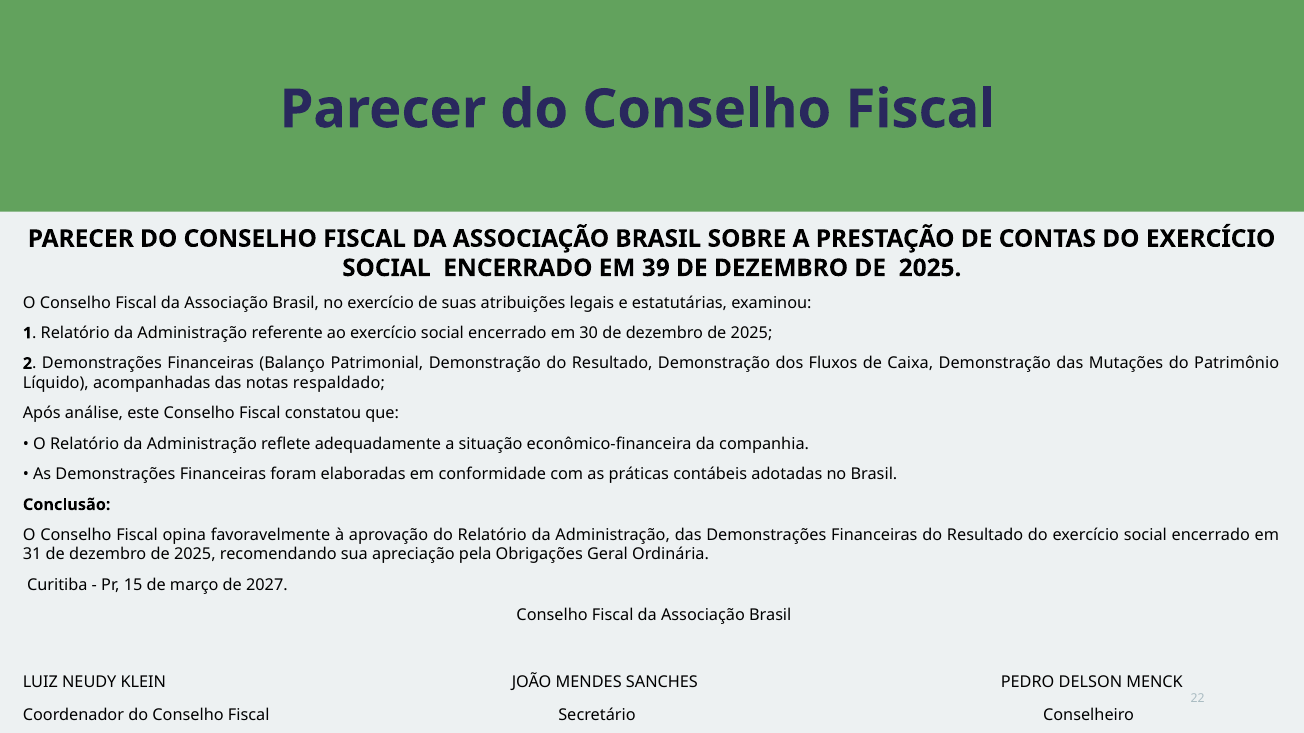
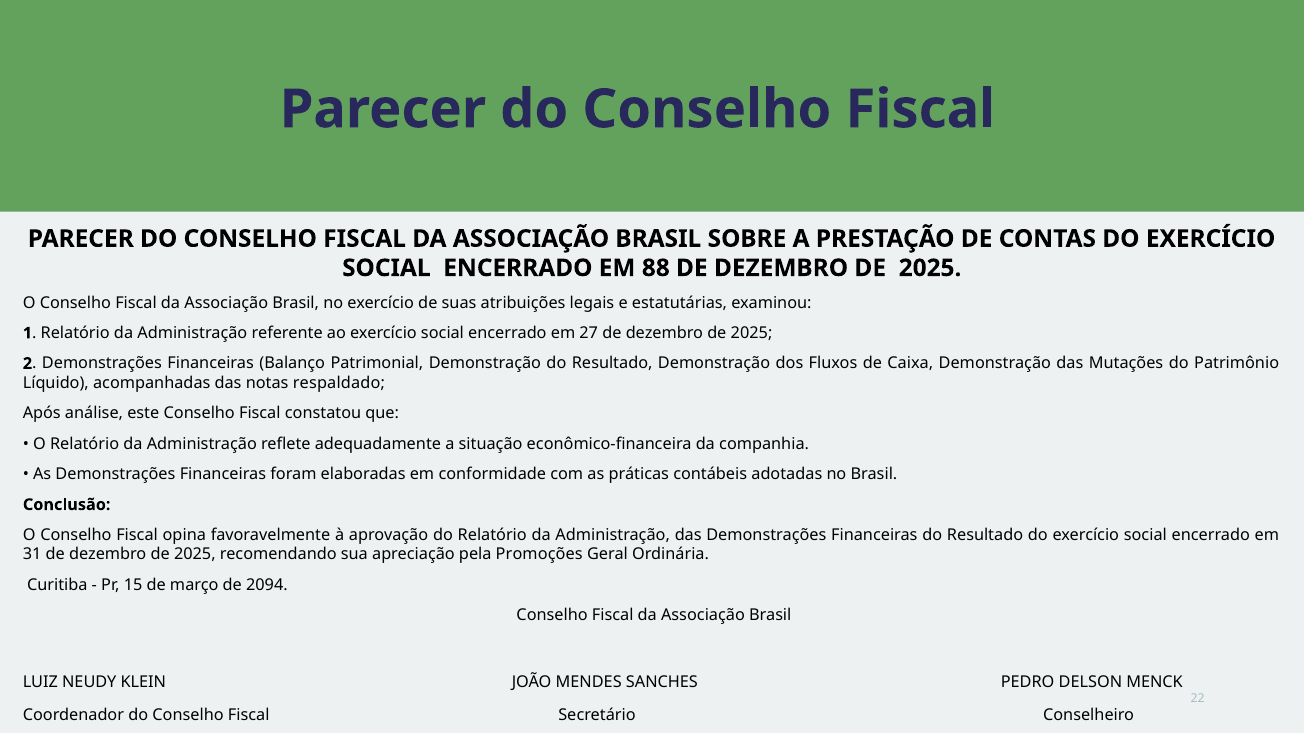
39: 39 -> 88
30: 30 -> 27
Obrigações: Obrigações -> Promoções
2027: 2027 -> 2094
